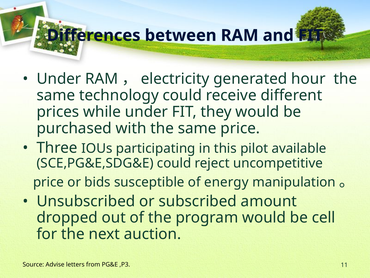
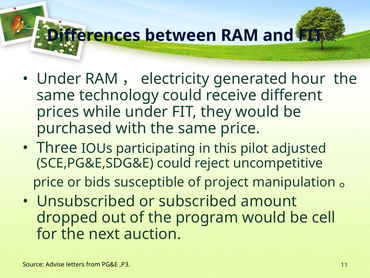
available: available -> adjusted
energy: energy -> project
